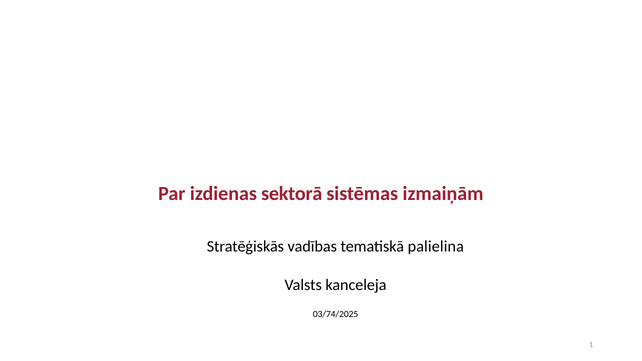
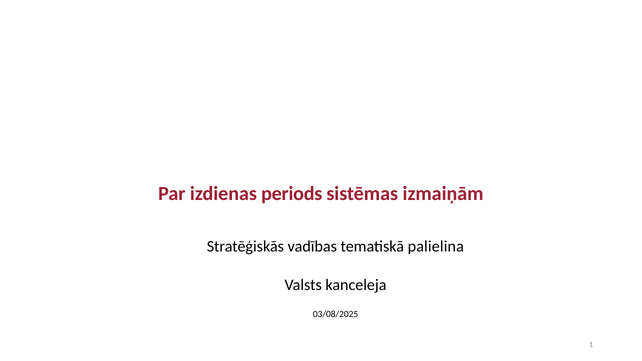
sektorā: sektorā -> periods
03/74/2025: 03/74/2025 -> 03/08/2025
